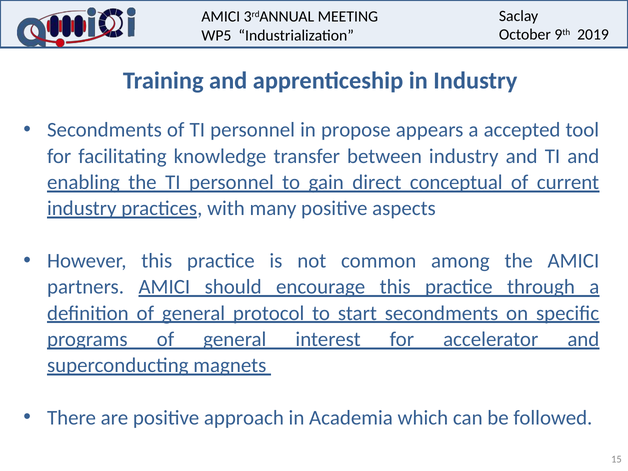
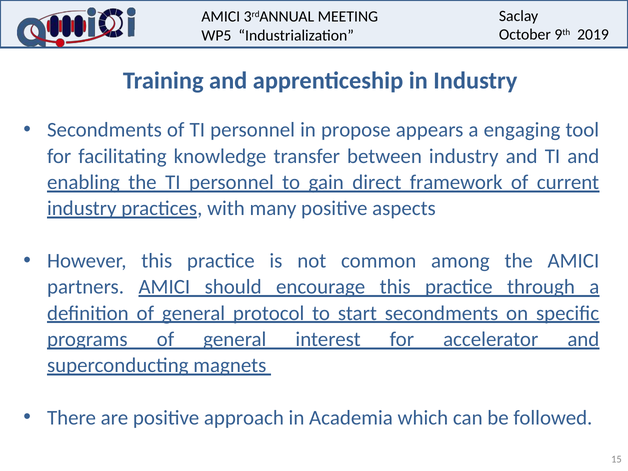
accepted: accepted -> engaging
conceptual: conceptual -> framework
